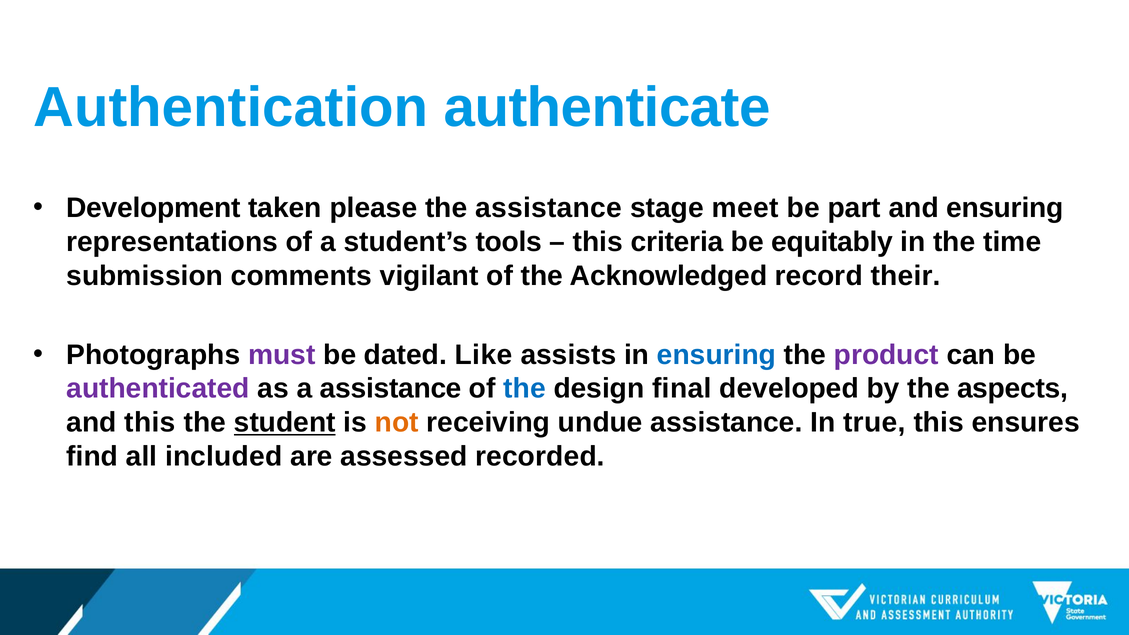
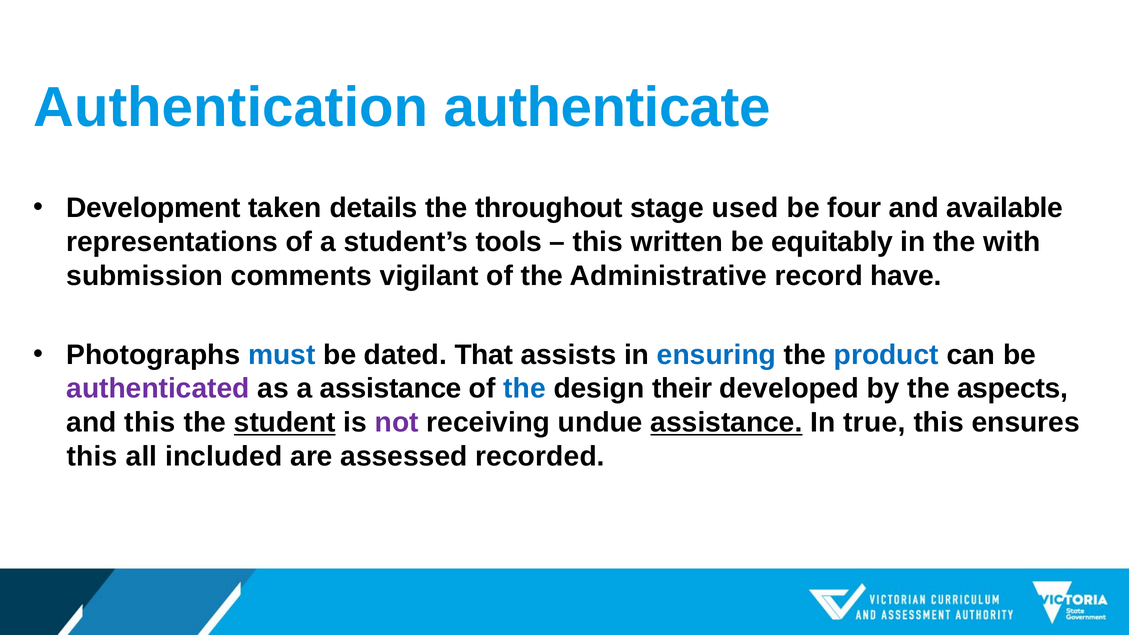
please: please -> details
the assistance: assistance -> throughout
meet: meet -> used
part: part -> four
and ensuring: ensuring -> available
criteria: criteria -> written
time: time -> with
Acknowledged: Acknowledged -> Administrative
their: their -> have
must colour: purple -> blue
Like: Like -> That
product colour: purple -> blue
final: final -> their
not colour: orange -> purple
assistance at (726, 423) underline: none -> present
find at (92, 456): find -> this
